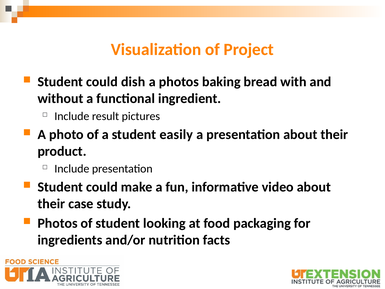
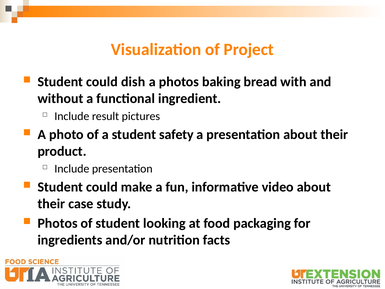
easily: easily -> safety
